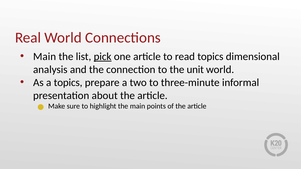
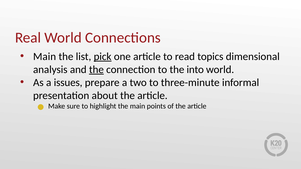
the at (96, 70) underline: none -> present
unit: unit -> into
a topics: topics -> issues
